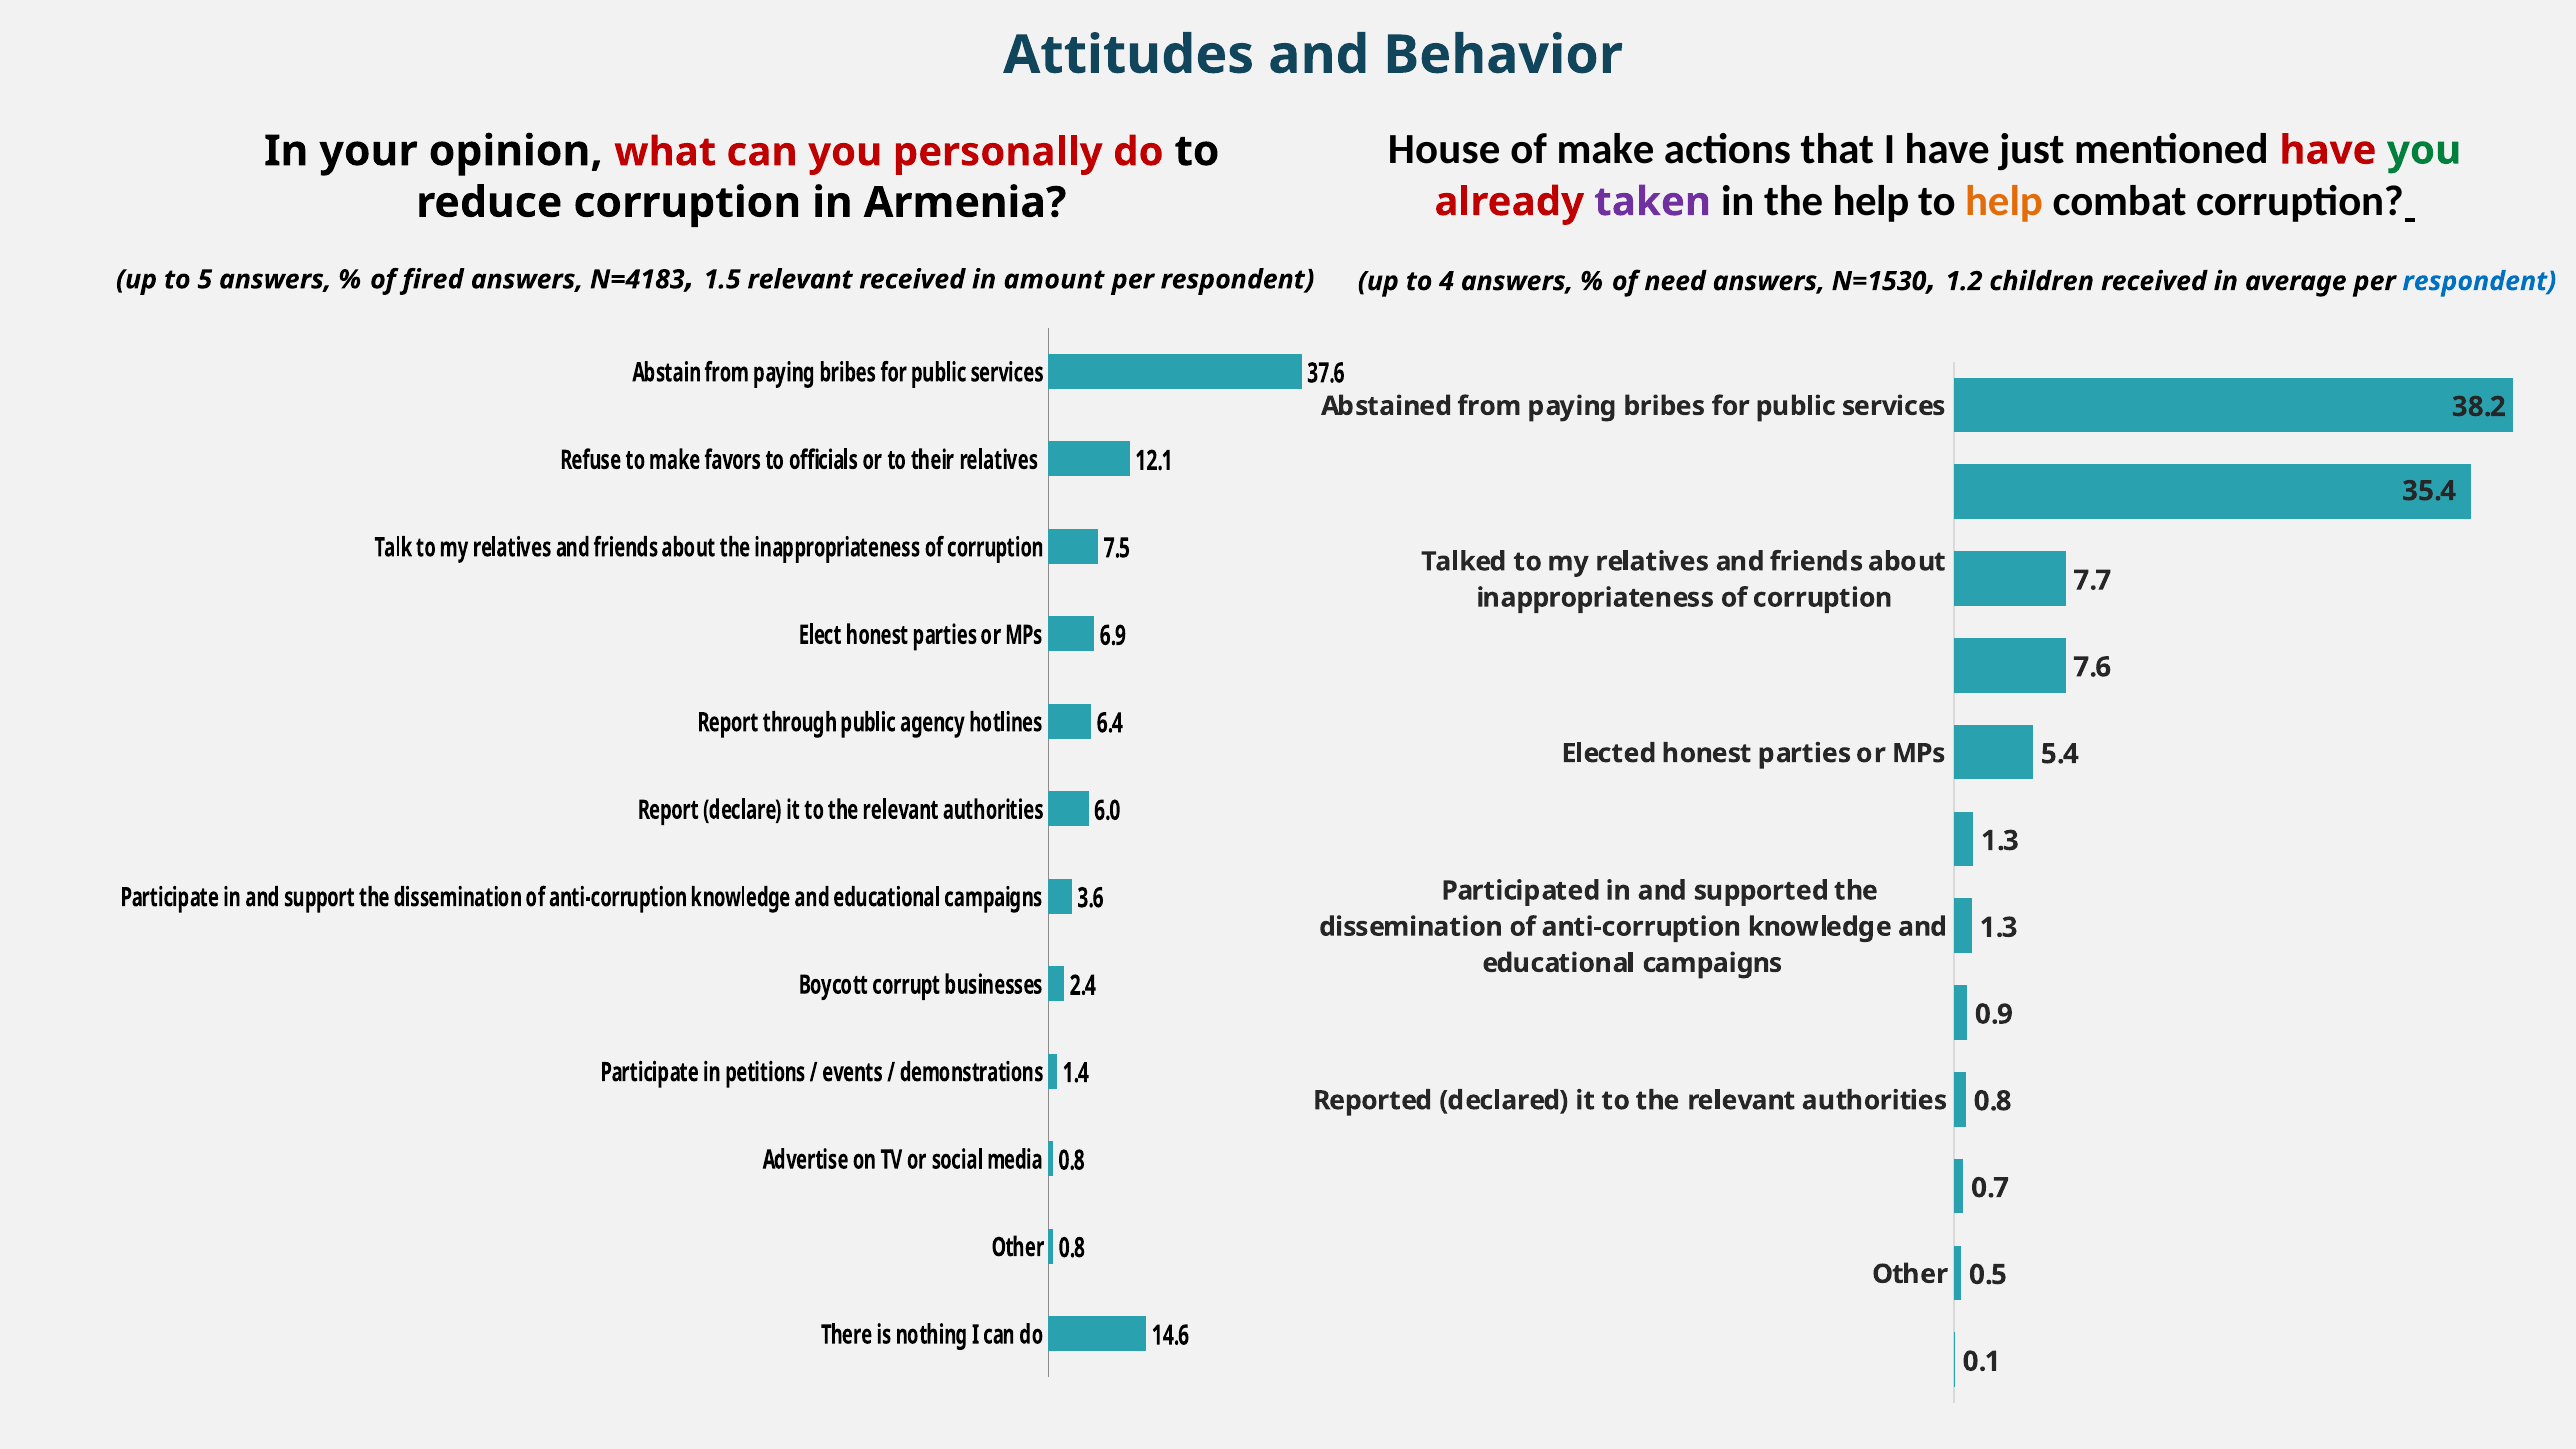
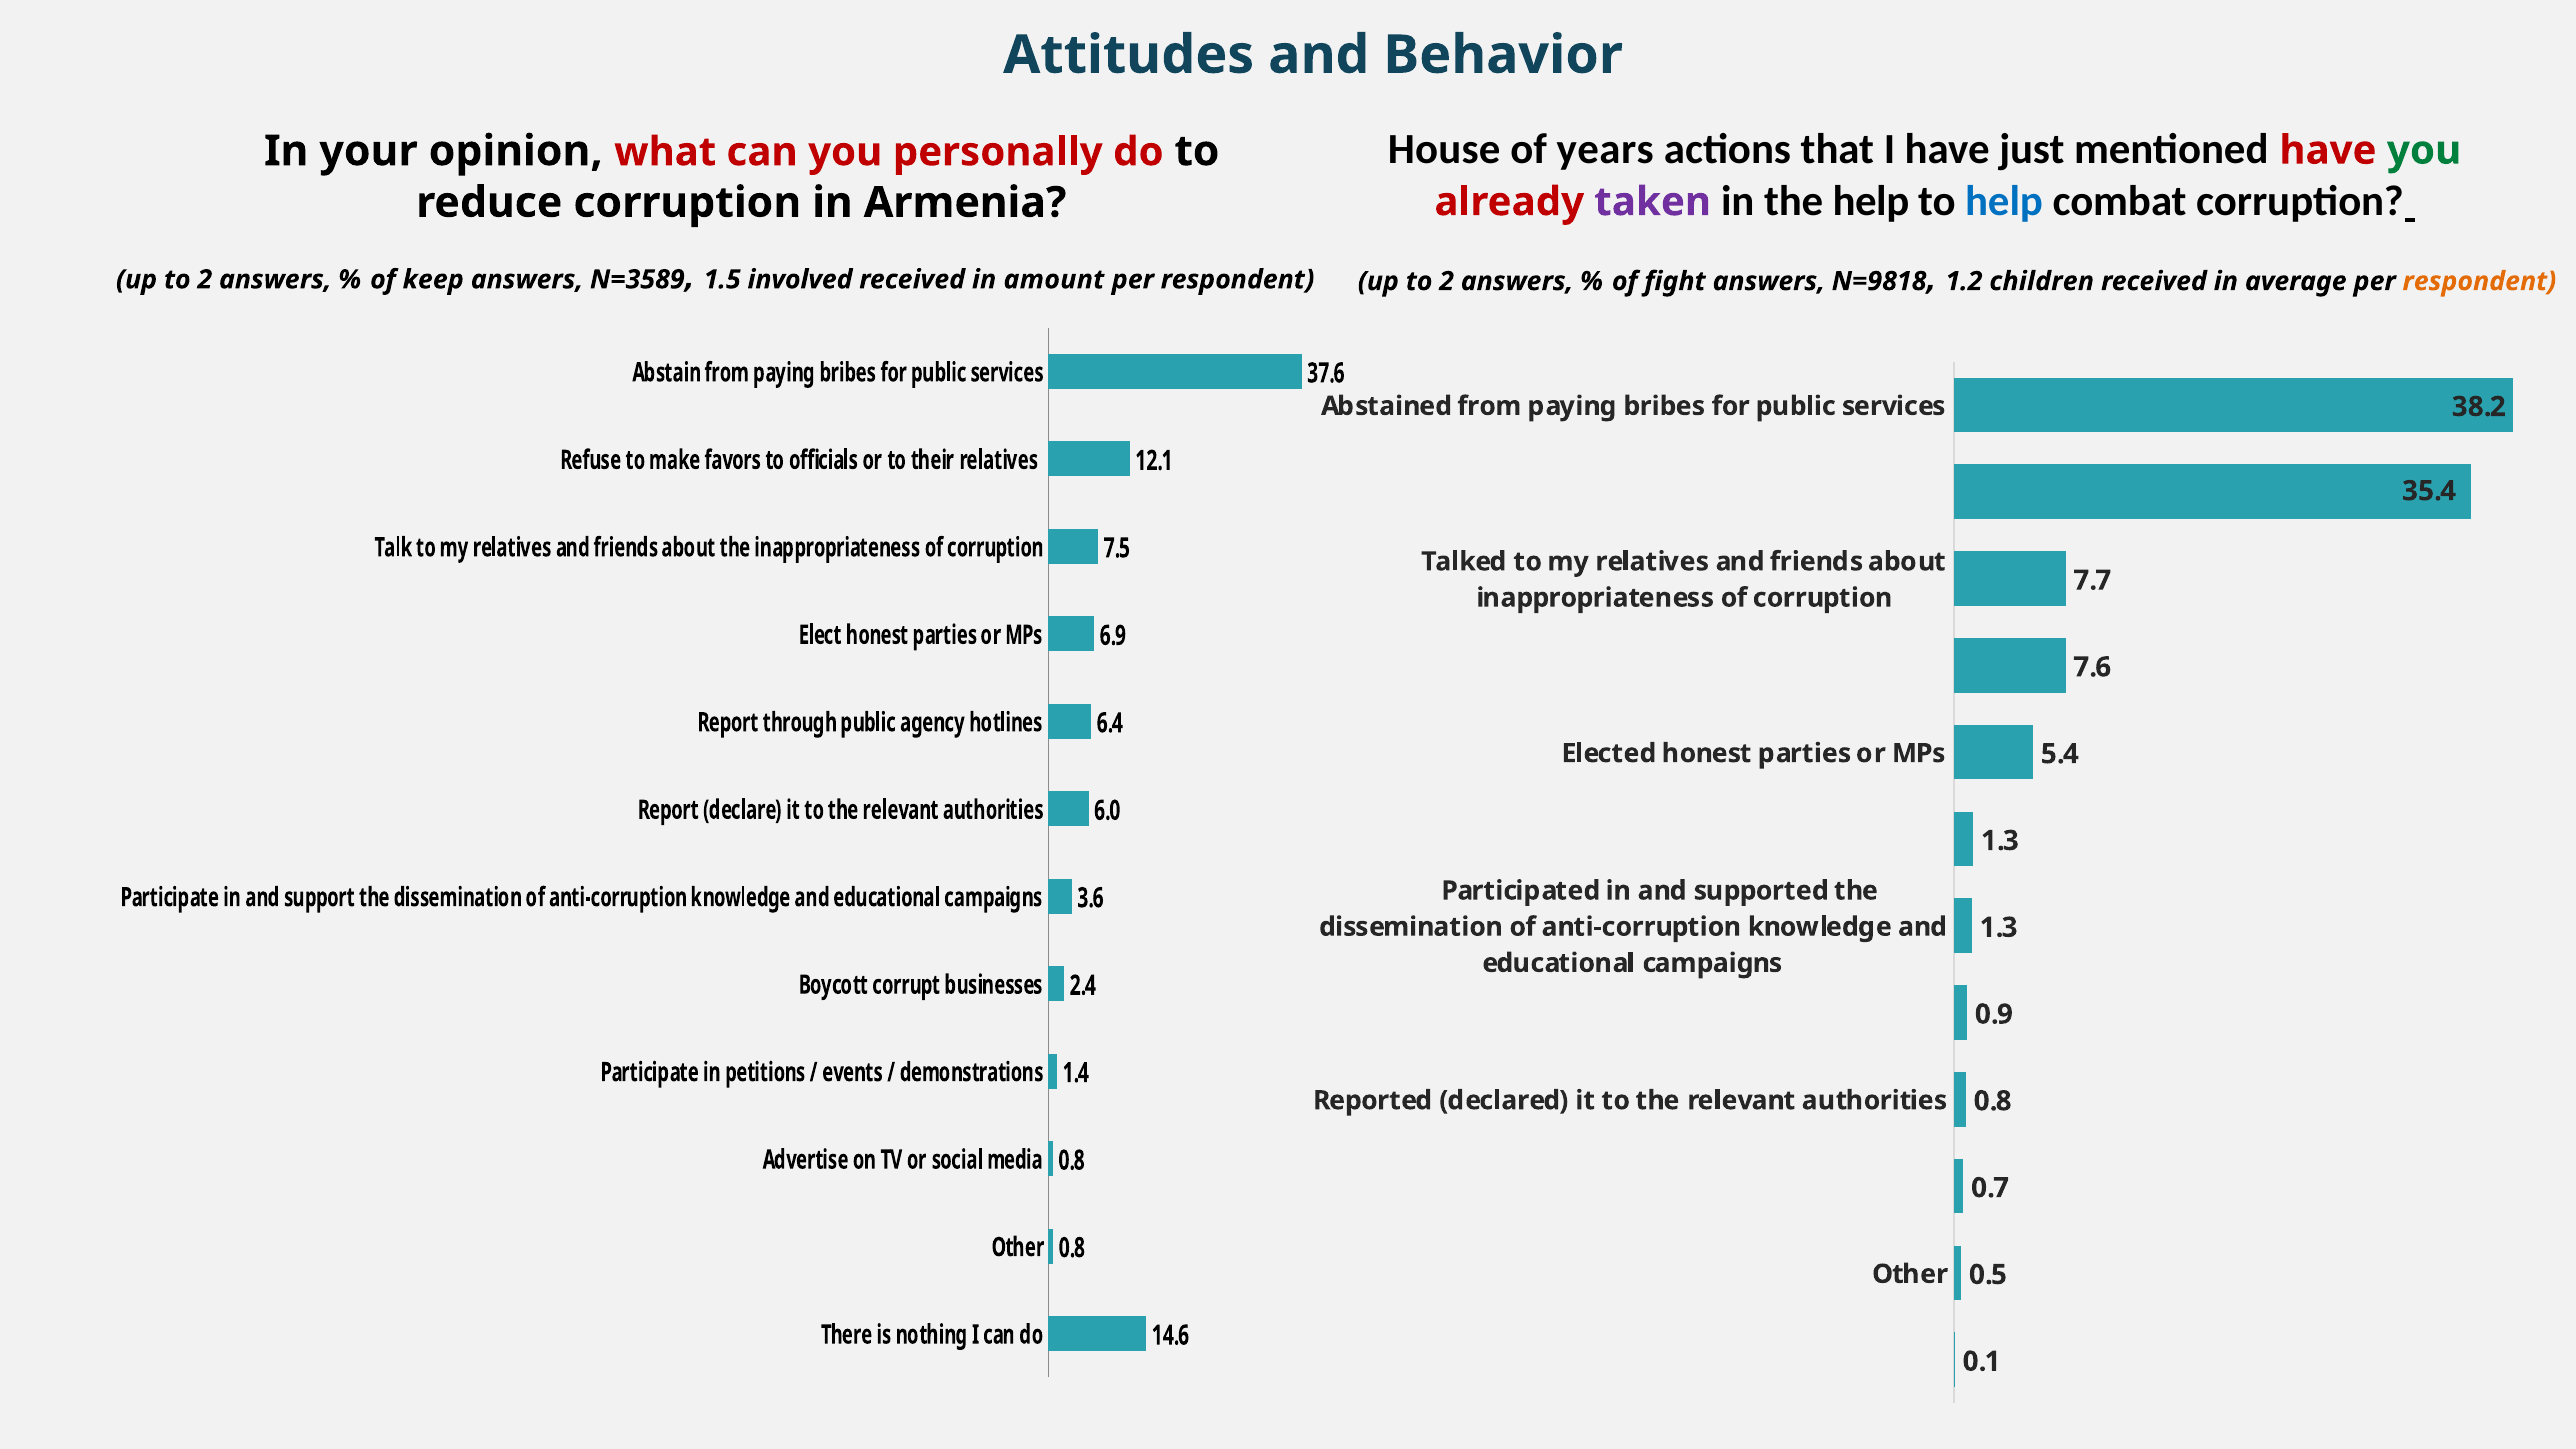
of make: make -> years
help at (2004, 201) colour: orange -> blue
5 at (205, 280): 5 -> 2
fired: fired -> keep
N=4183: N=4183 -> N=3589
1.5 relevant: relevant -> involved
4 at (1447, 281): 4 -> 2
need: need -> fight
N=1530: N=1530 -> N=9818
respondent at (2479, 281) colour: blue -> orange
